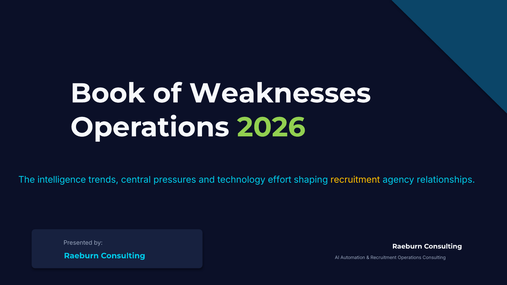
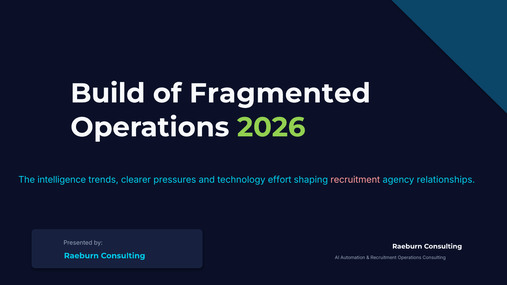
Book: Book -> Build
Weaknesses: Weaknesses -> Fragmented
central: central -> clearer
recruitment at (355, 180) colour: yellow -> pink
